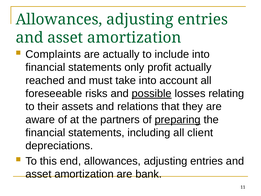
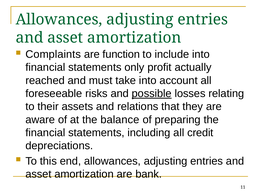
are actually: actually -> function
partners: partners -> balance
preparing underline: present -> none
client: client -> credit
